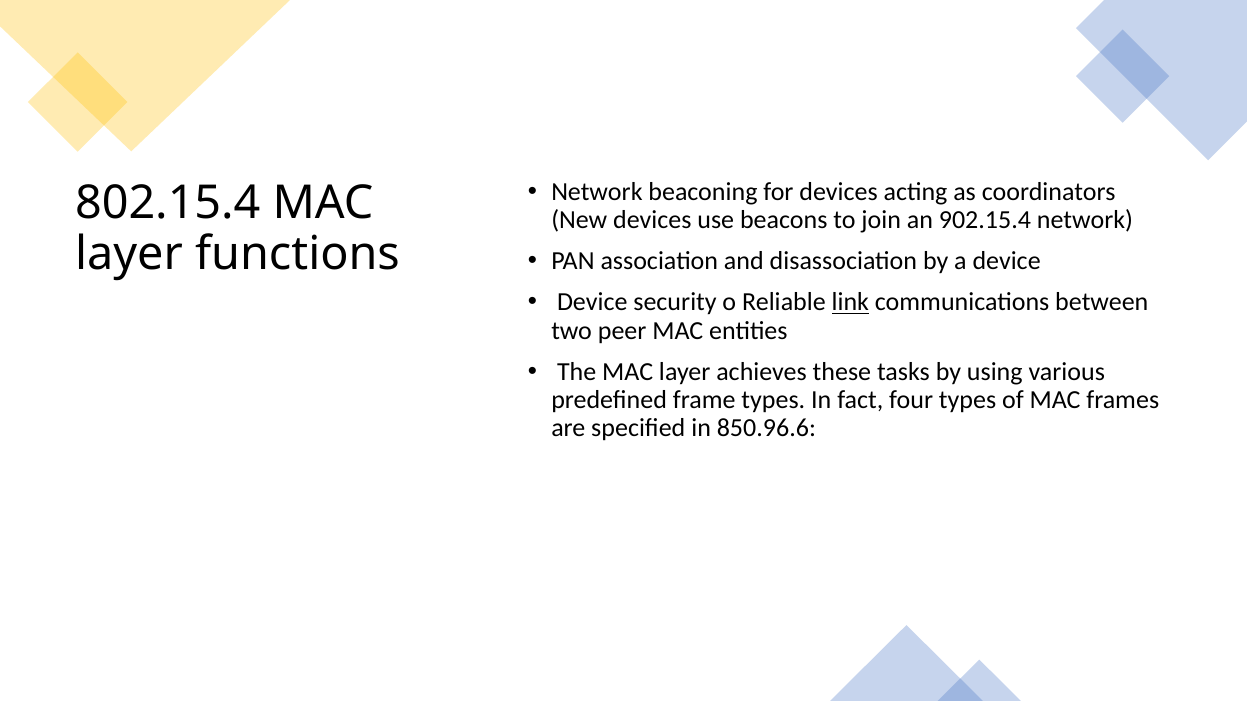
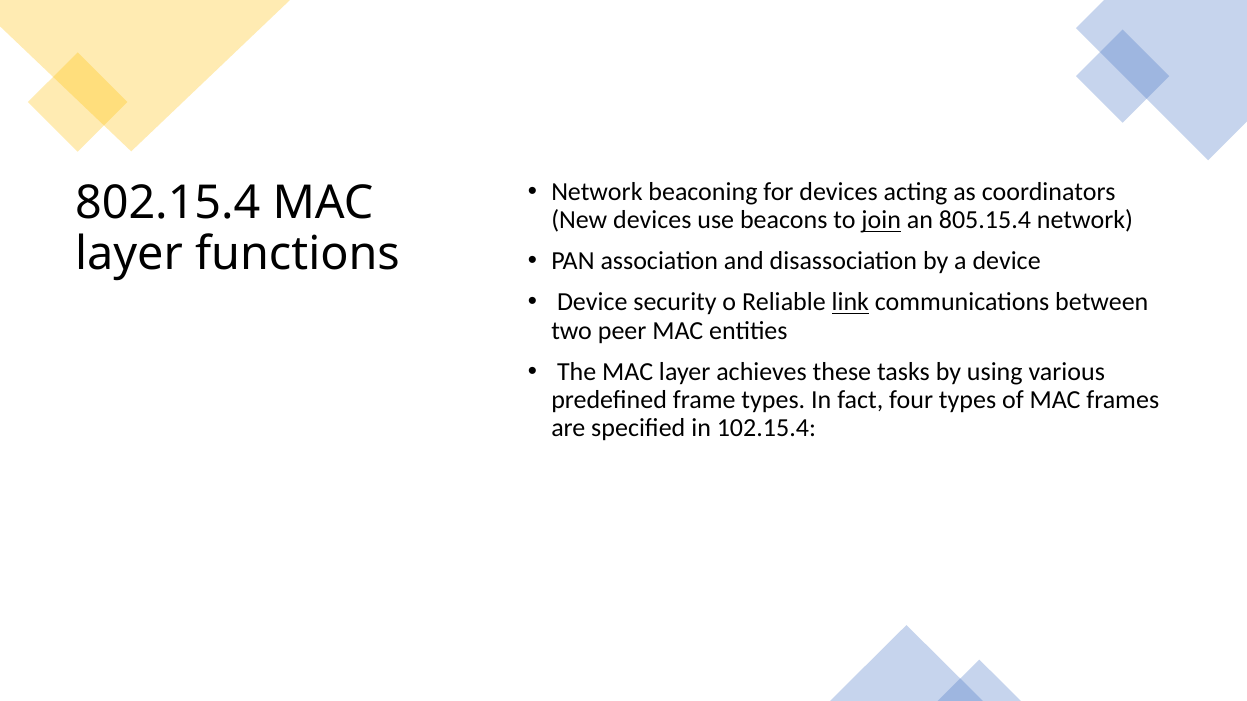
join underline: none -> present
902.15.4: 902.15.4 -> 805.15.4
850.96.6: 850.96.6 -> 102.15.4
